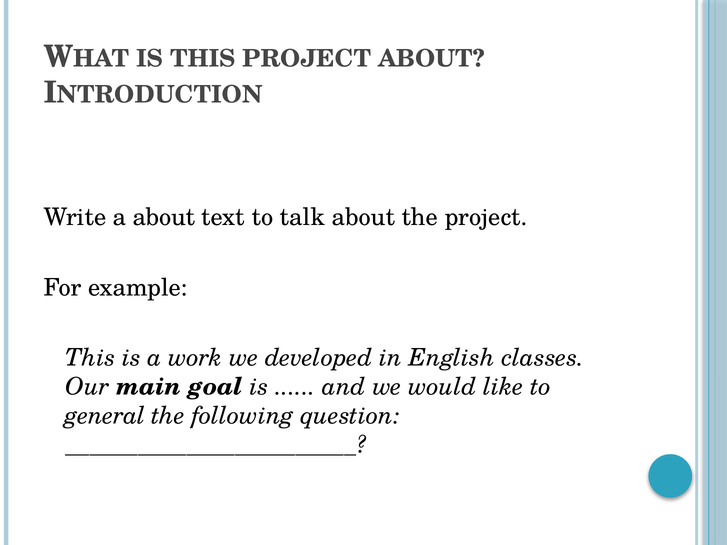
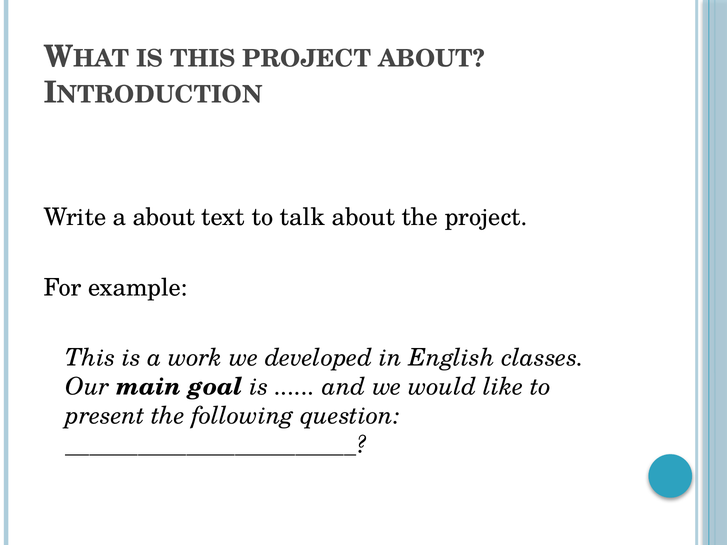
general: general -> present
